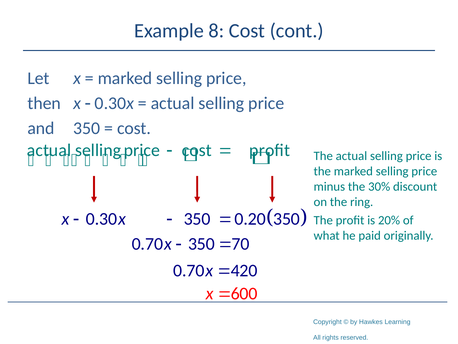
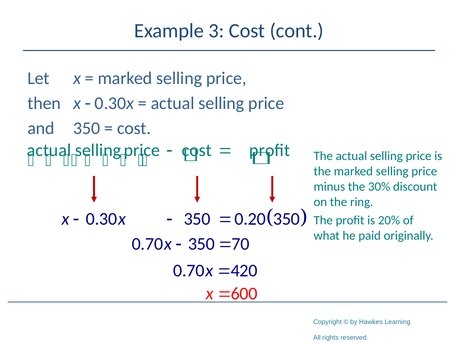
8: 8 -> 3
